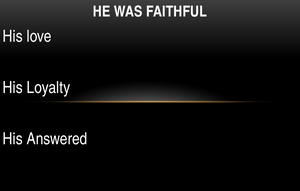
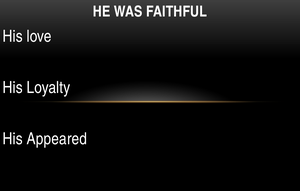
Answered: Answered -> Appeared
